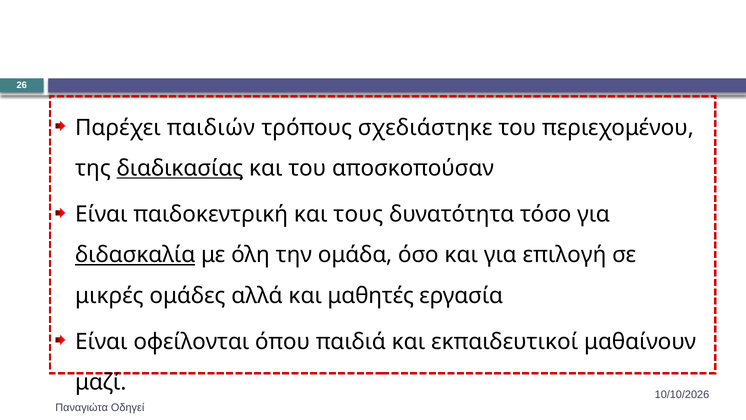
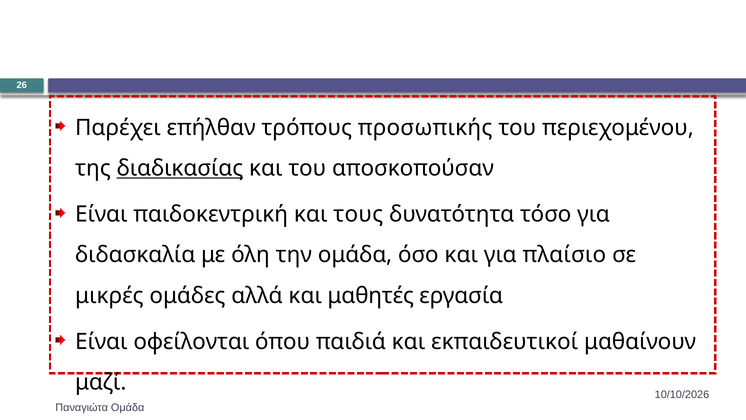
παιδιών: παιδιών -> επήλθαν
σχεδιάστηκε: σχεδιάστηκε -> προσωπικής
διδασκαλία underline: present -> none
επιλογή: επιλογή -> πλαίσιο
Παναγιώτα Οδηγεί: Οδηγεί -> Ομάδα
